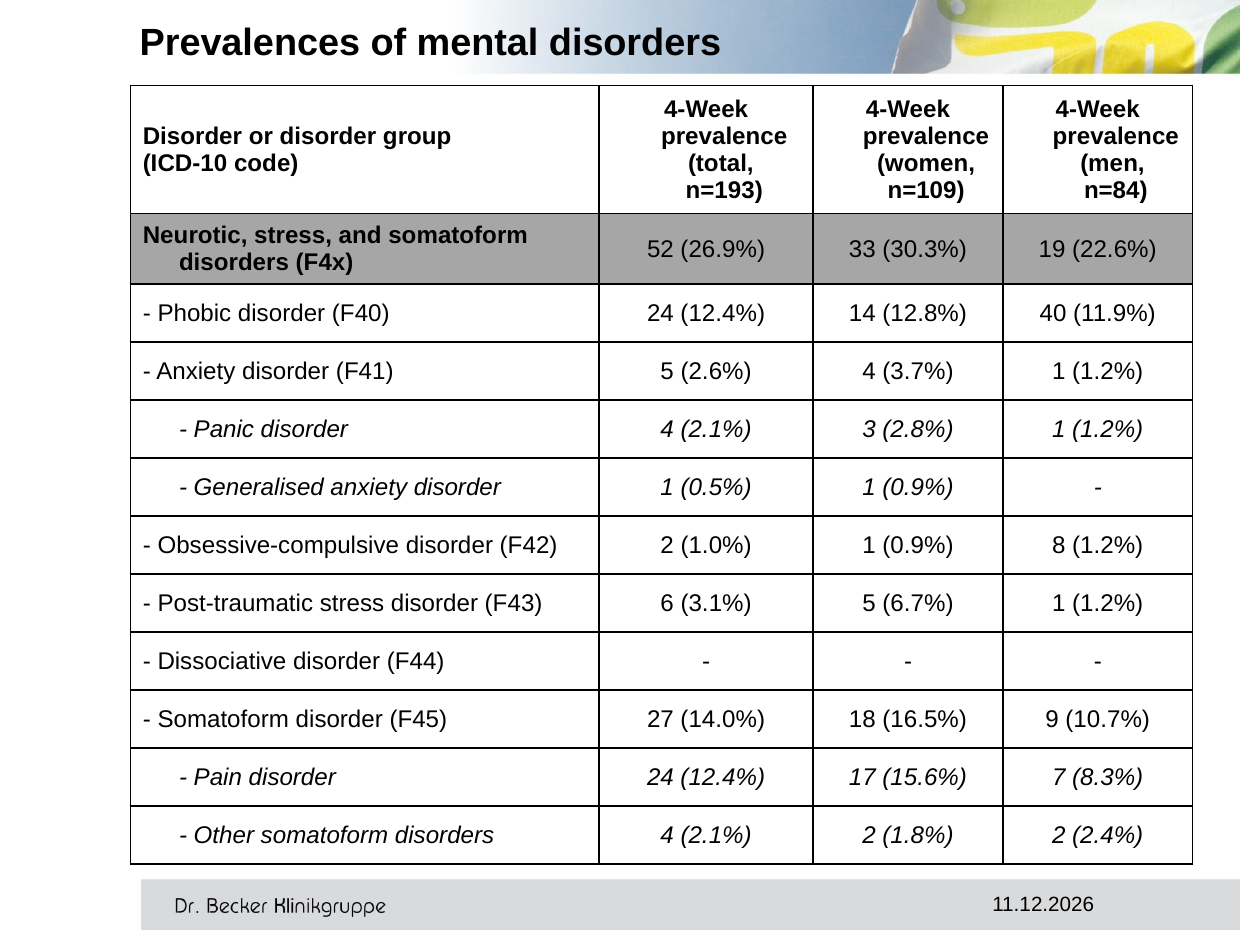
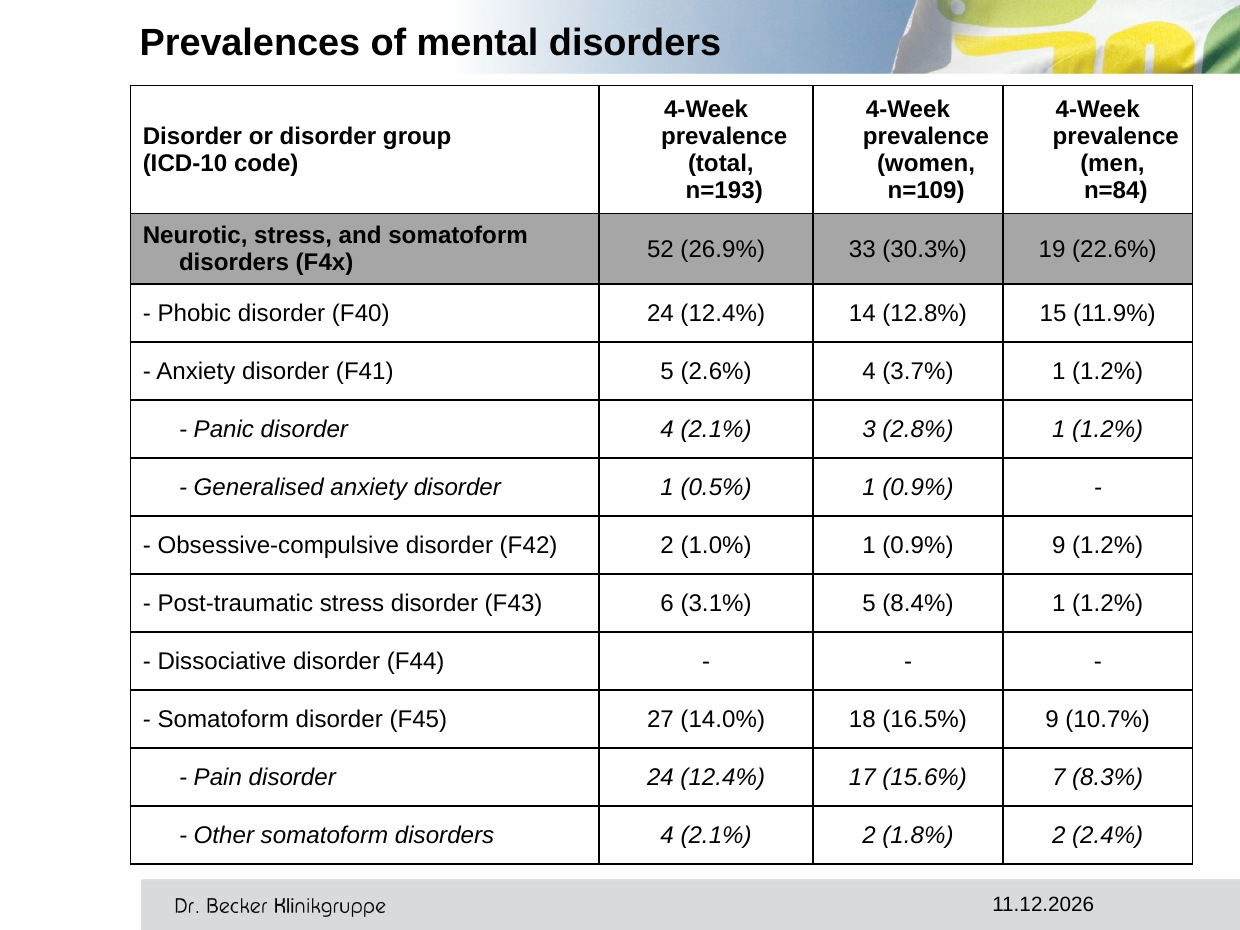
40: 40 -> 15
0.9% 8: 8 -> 9
6.7%: 6.7% -> 8.4%
